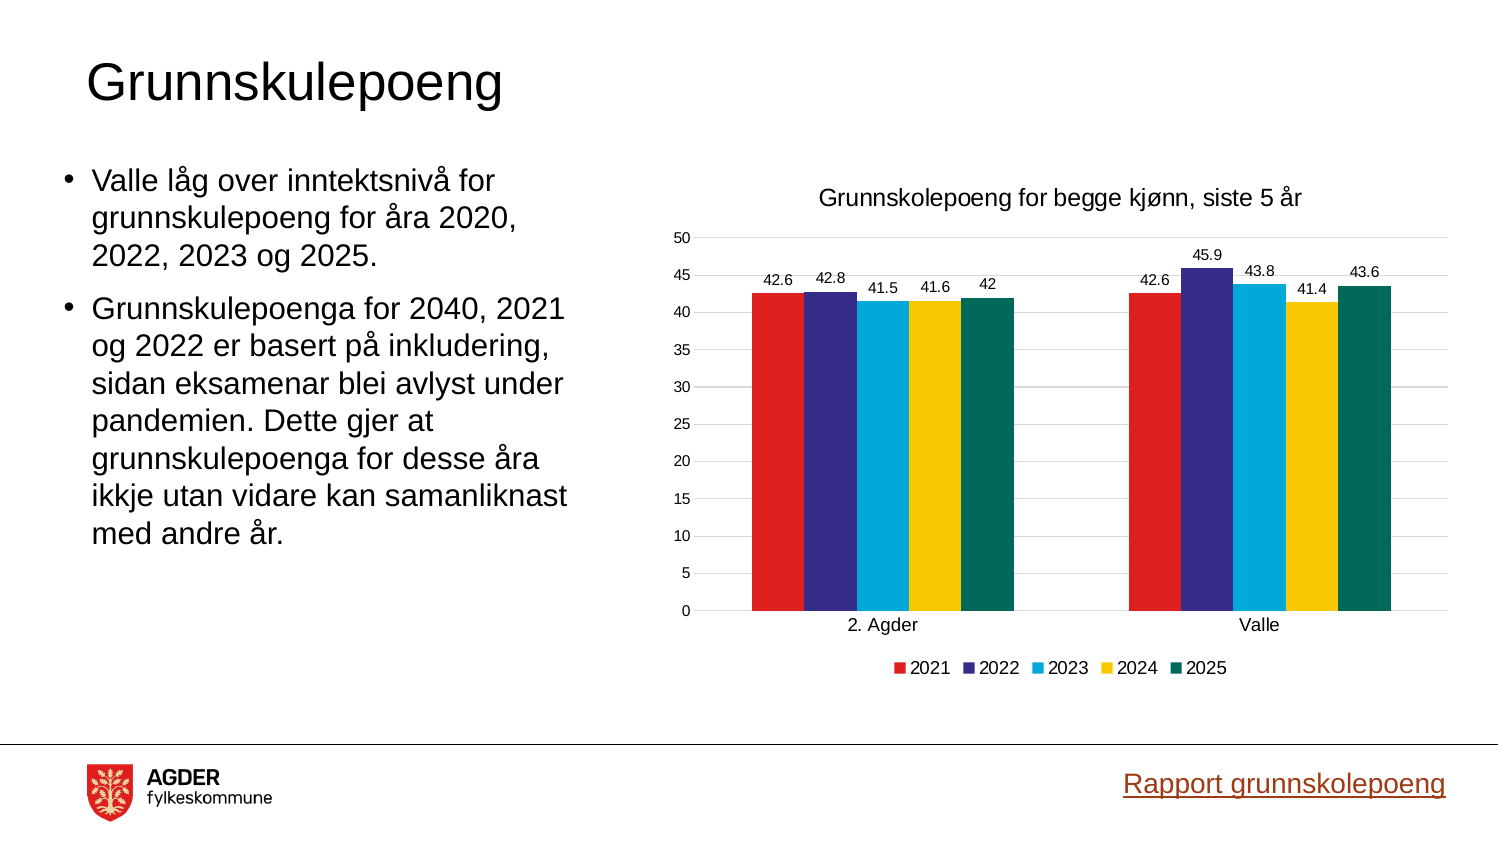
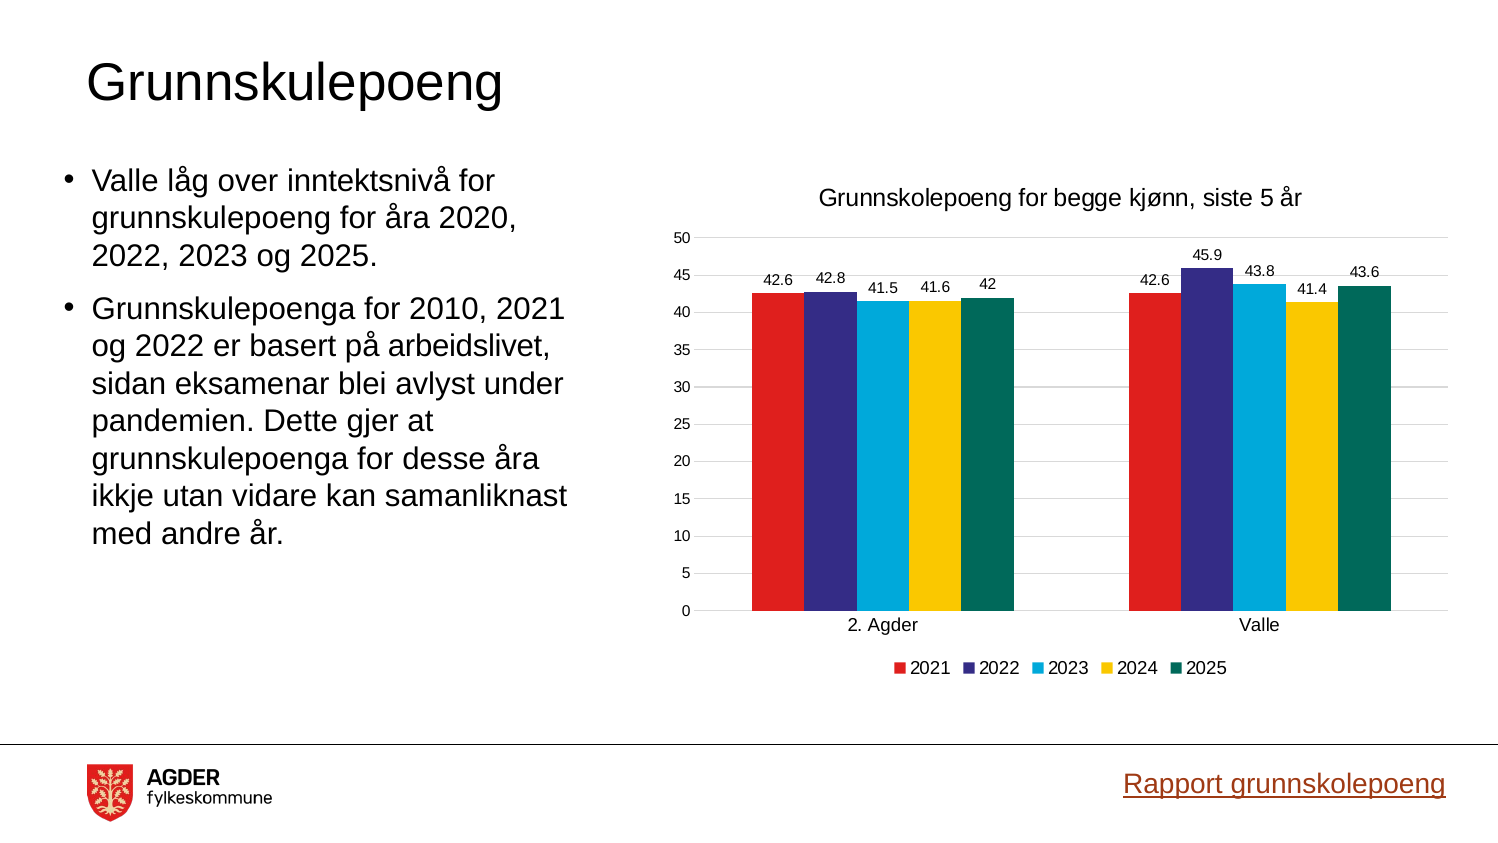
2040: 2040 -> 2010
inkludering: inkludering -> arbeidslivet
